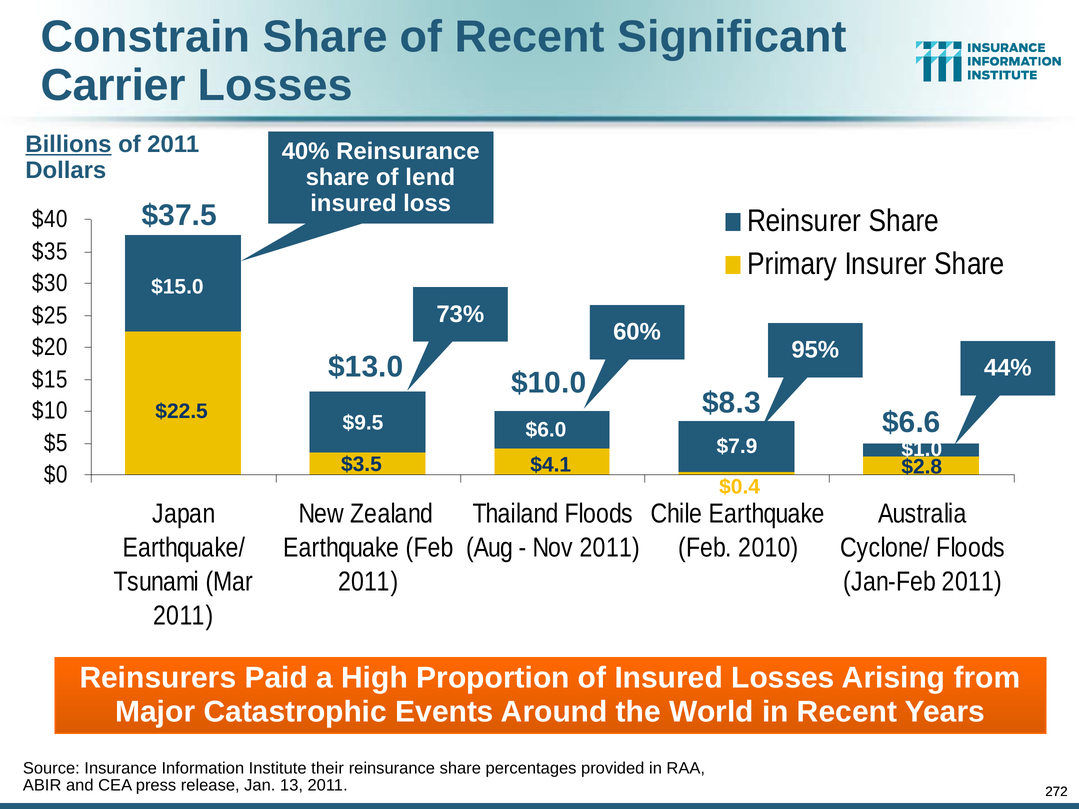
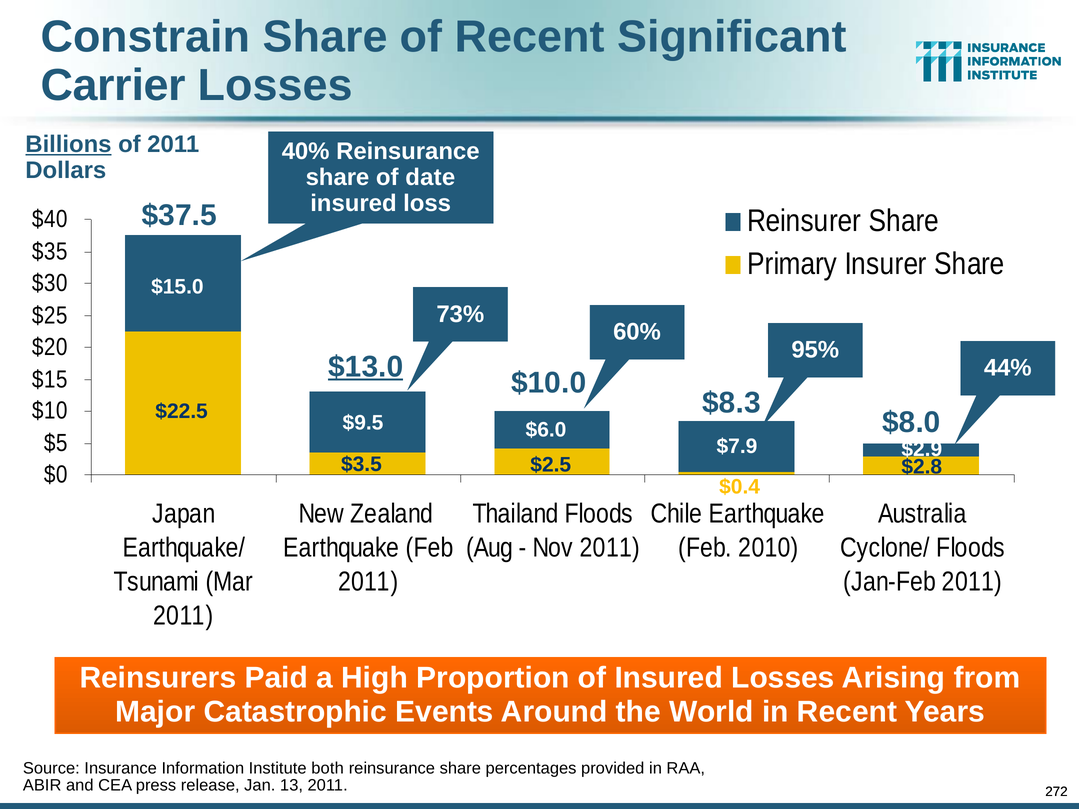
lend: lend -> date
$13.0 underline: none -> present
$6.6: $6.6 -> $8.0
$1.0: $1.0 -> $2.9
$4.1: $4.1 -> $2.5
their: their -> both
